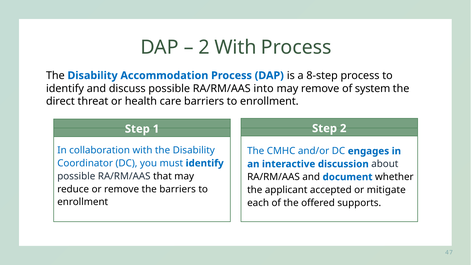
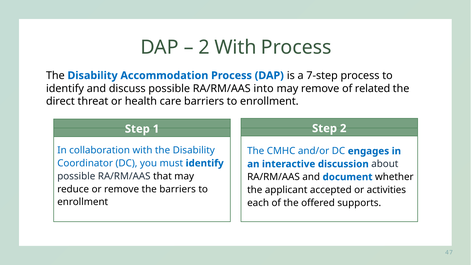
8-step: 8-step -> 7-step
system: system -> related
mitigate: mitigate -> activities
